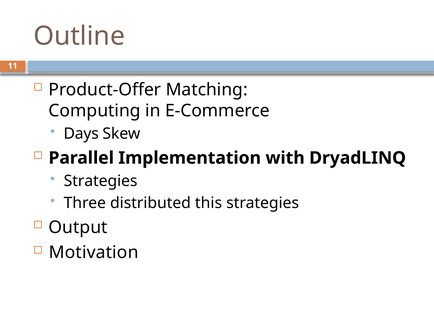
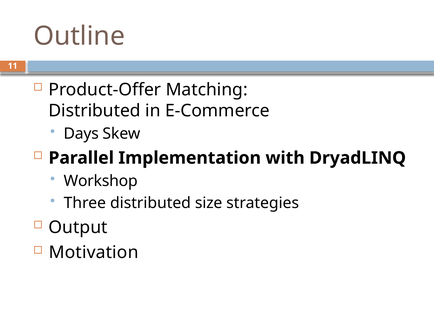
Computing at (95, 111): Computing -> Distributed
Strategies at (101, 181): Strategies -> Workshop
this: this -> size
